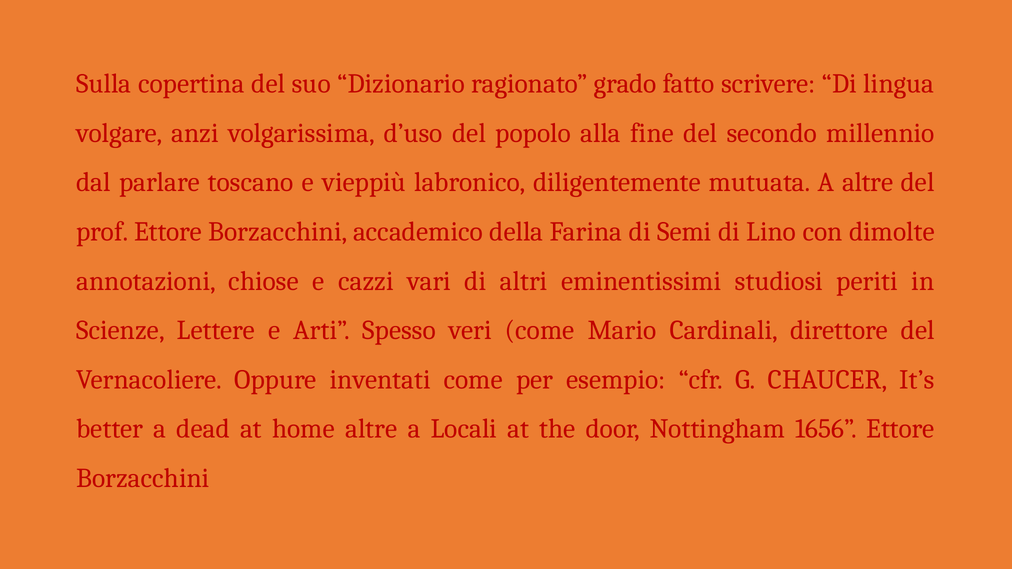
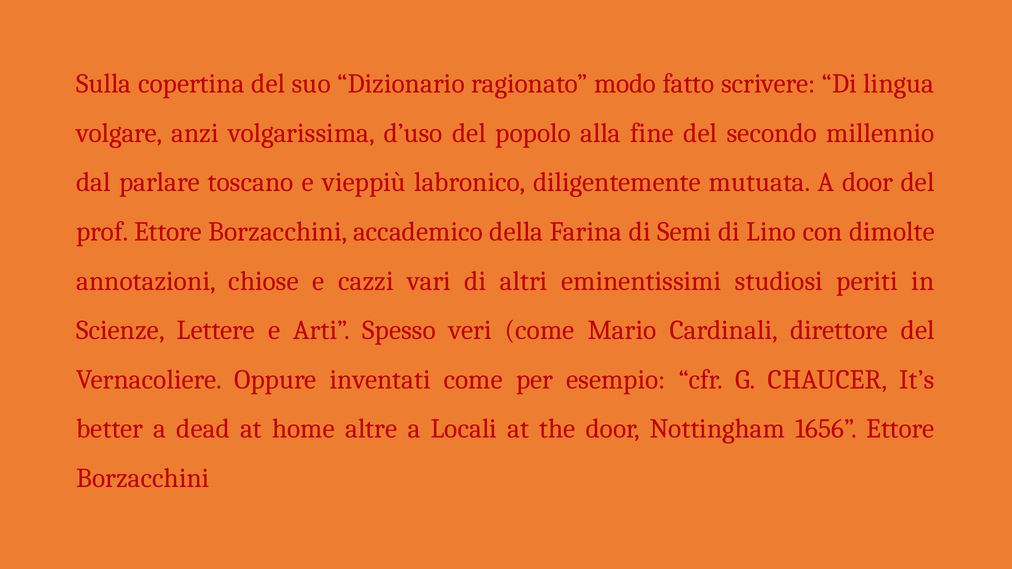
grado: grado -> modo
A altre: altre -> door
